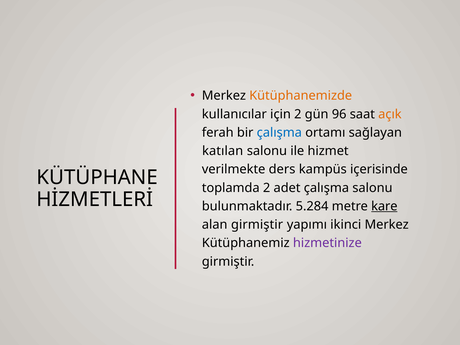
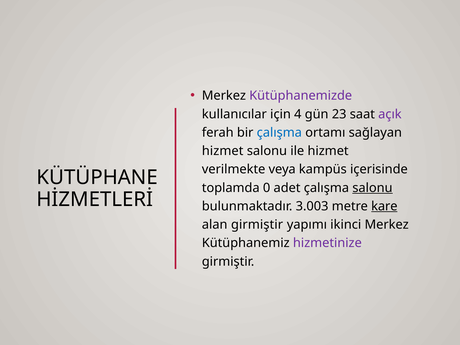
Kütüphanemizde colour: orange -> purple
için 2: 2 -> 4
96: 96 -> 23
açık colour: orange -> purple
katılan at (223, 151): katılan -> hizmet
ders: ders -> veya
toplamda 2: 2 -> 0
salonu at (372, 188) underline: none -> present
5.284: 5.284 -> 3.003
